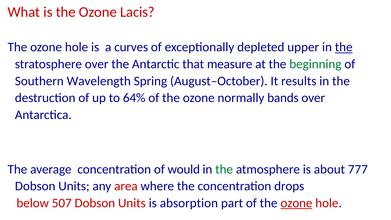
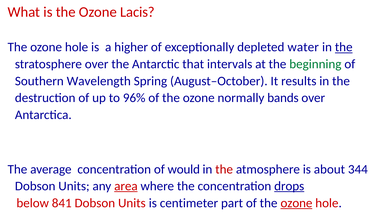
curves: curves -> higher
upper: upper -> water
measure: measure -> intervals
64%: 64% -> 96%
the at (224, 169) colour: green -> red
777: 777 -> 344
area underline: none -> present
drops underline: none -> present
507: 507 -> 841
absorption: absorption -> centimeter
